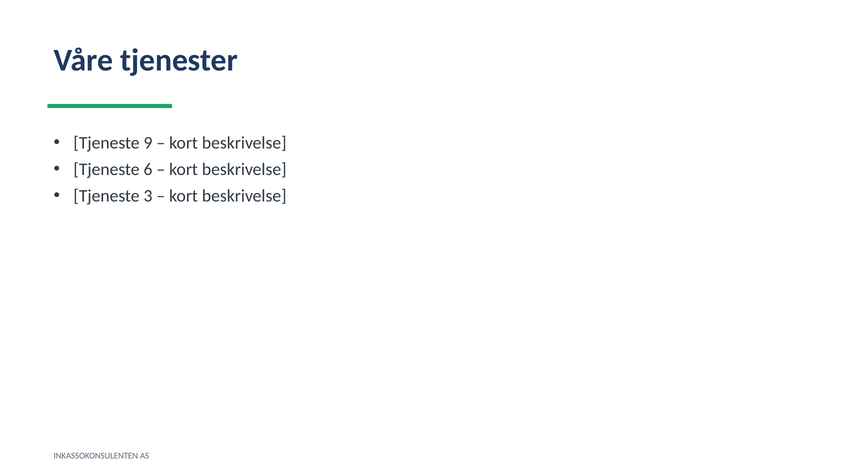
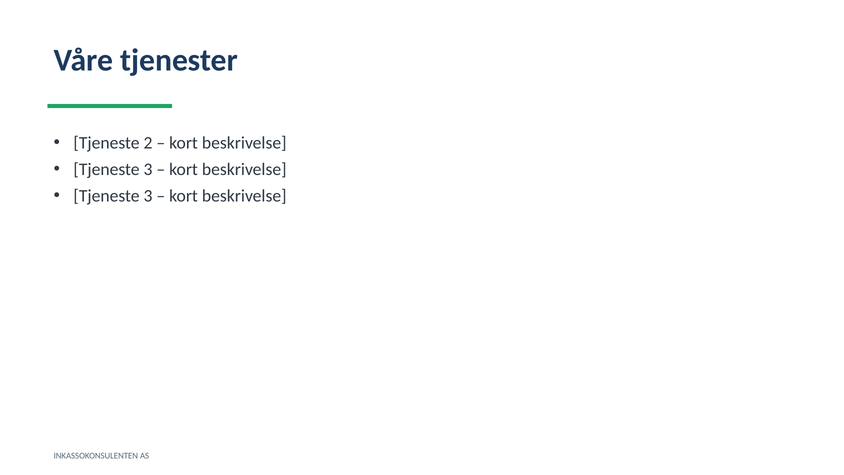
9: 9 -> 2
6 at (148, 169): 6 -> 3
